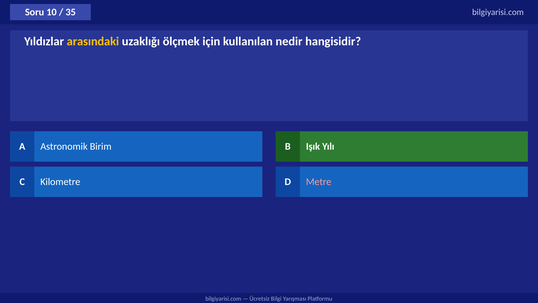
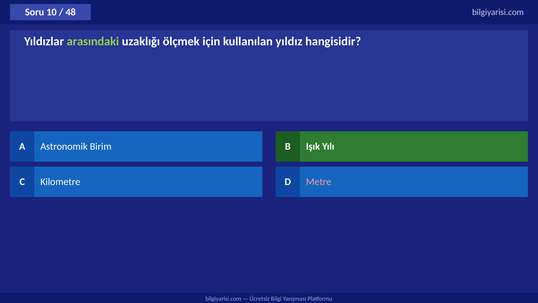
35: 35 -> 48
arasındaki colour: yellow -> light green
nedir: nedir -> yıldız
